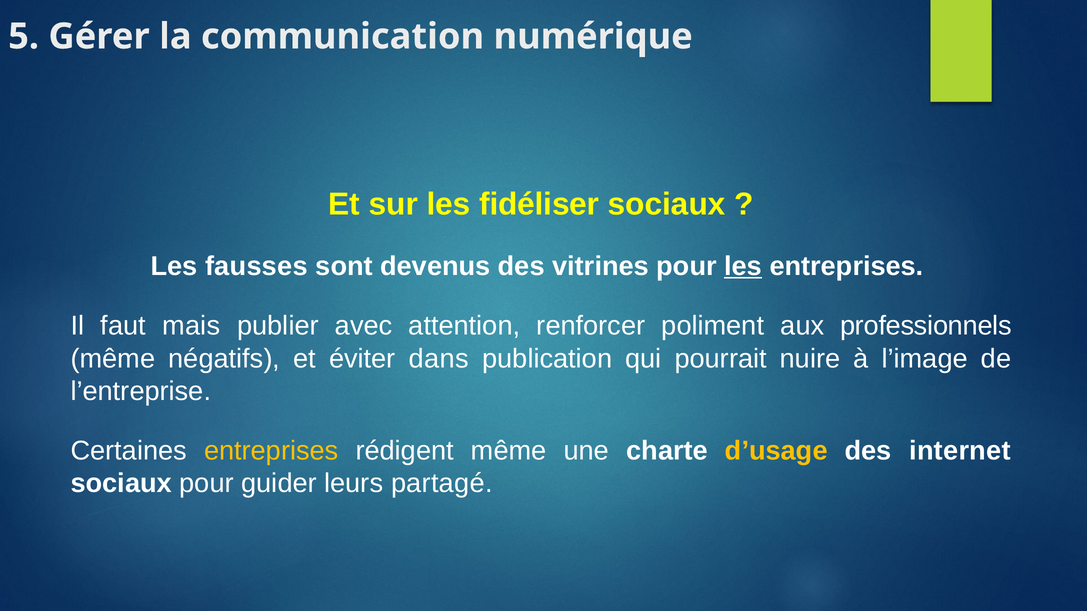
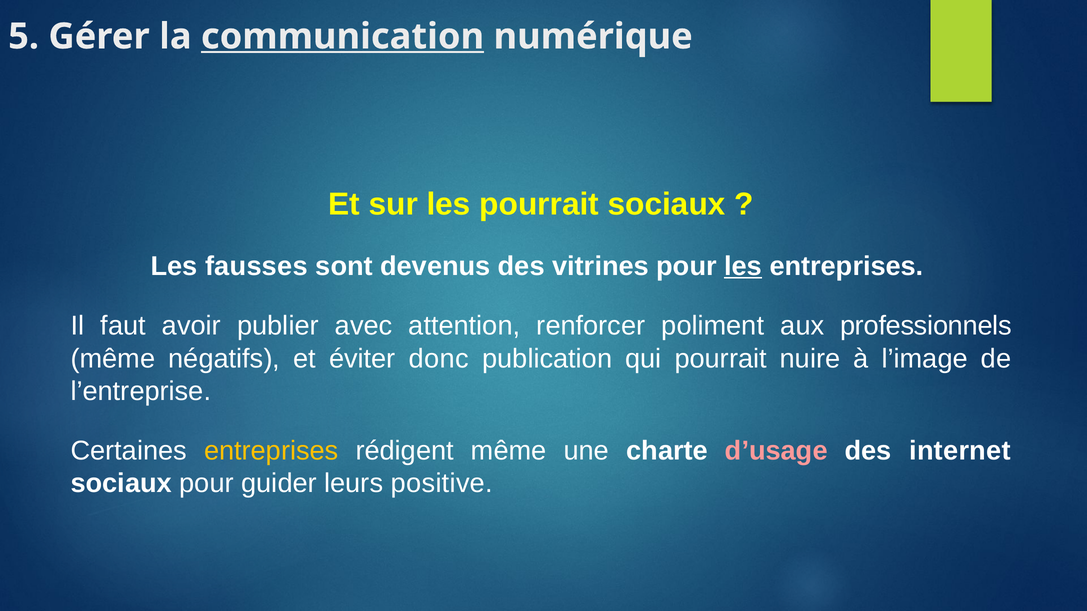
communication underline: none -> present
les fidéliser: fidéliser -> pourrait
mais: mais -> avoir
dans: dans -> donc
d’usage colour: yellow -> pink
partagé: partagé -> positive
